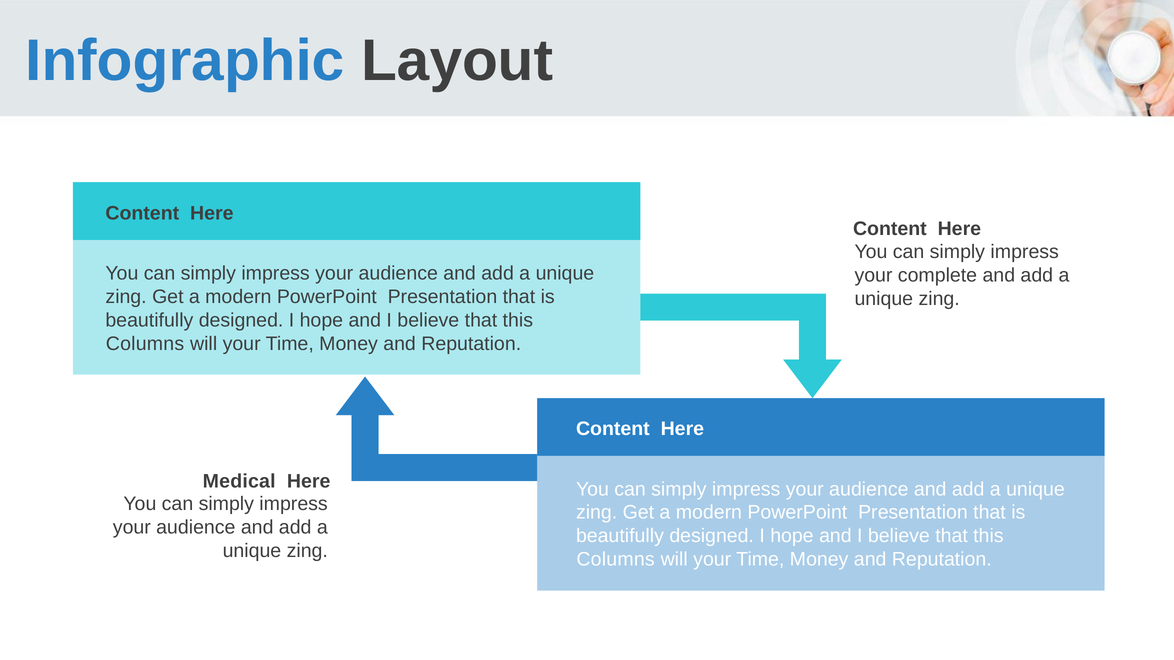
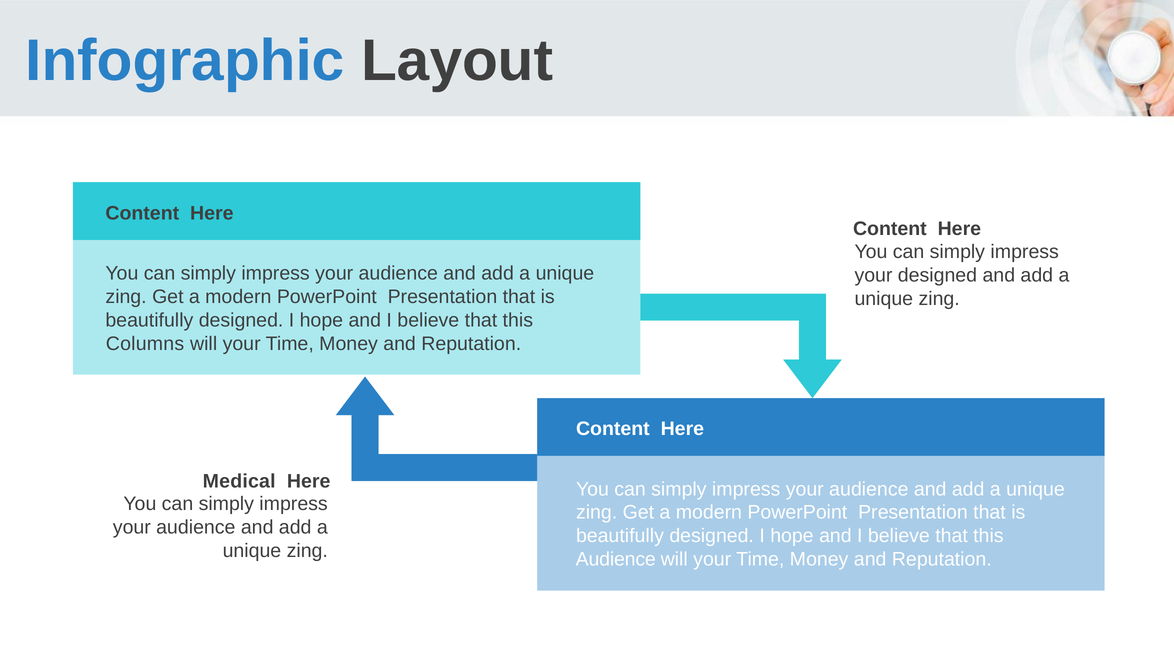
your complete: complete -> designed
Columns at (616, 560): Columns -> Audience
